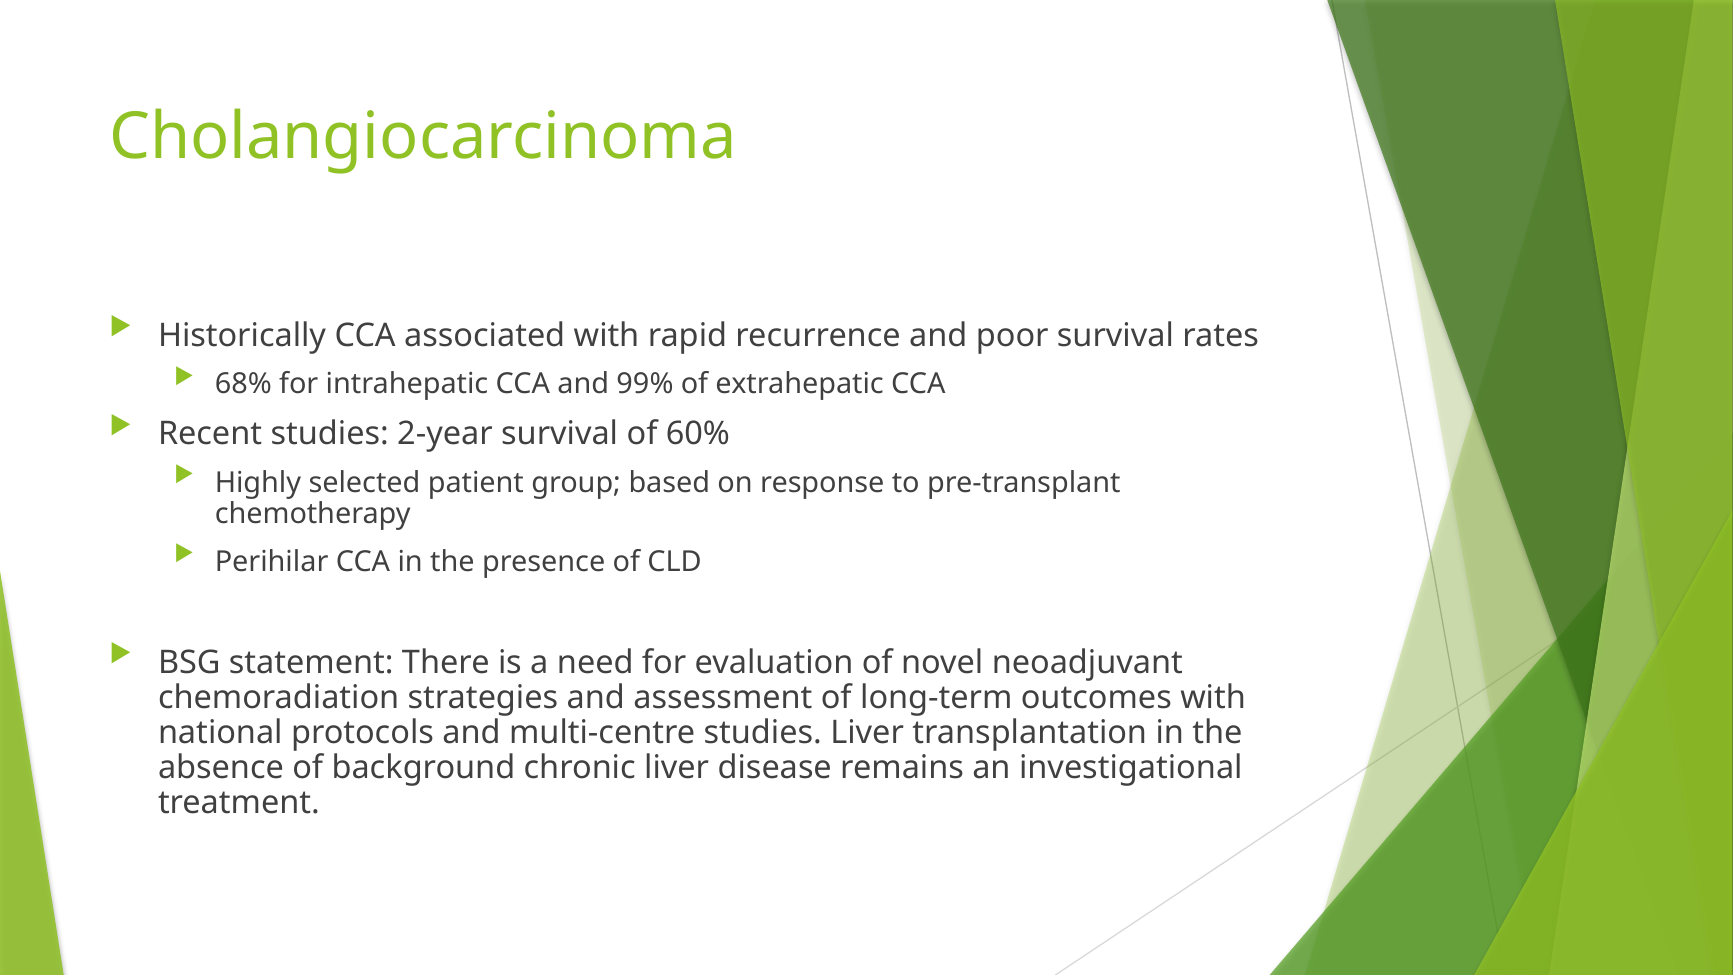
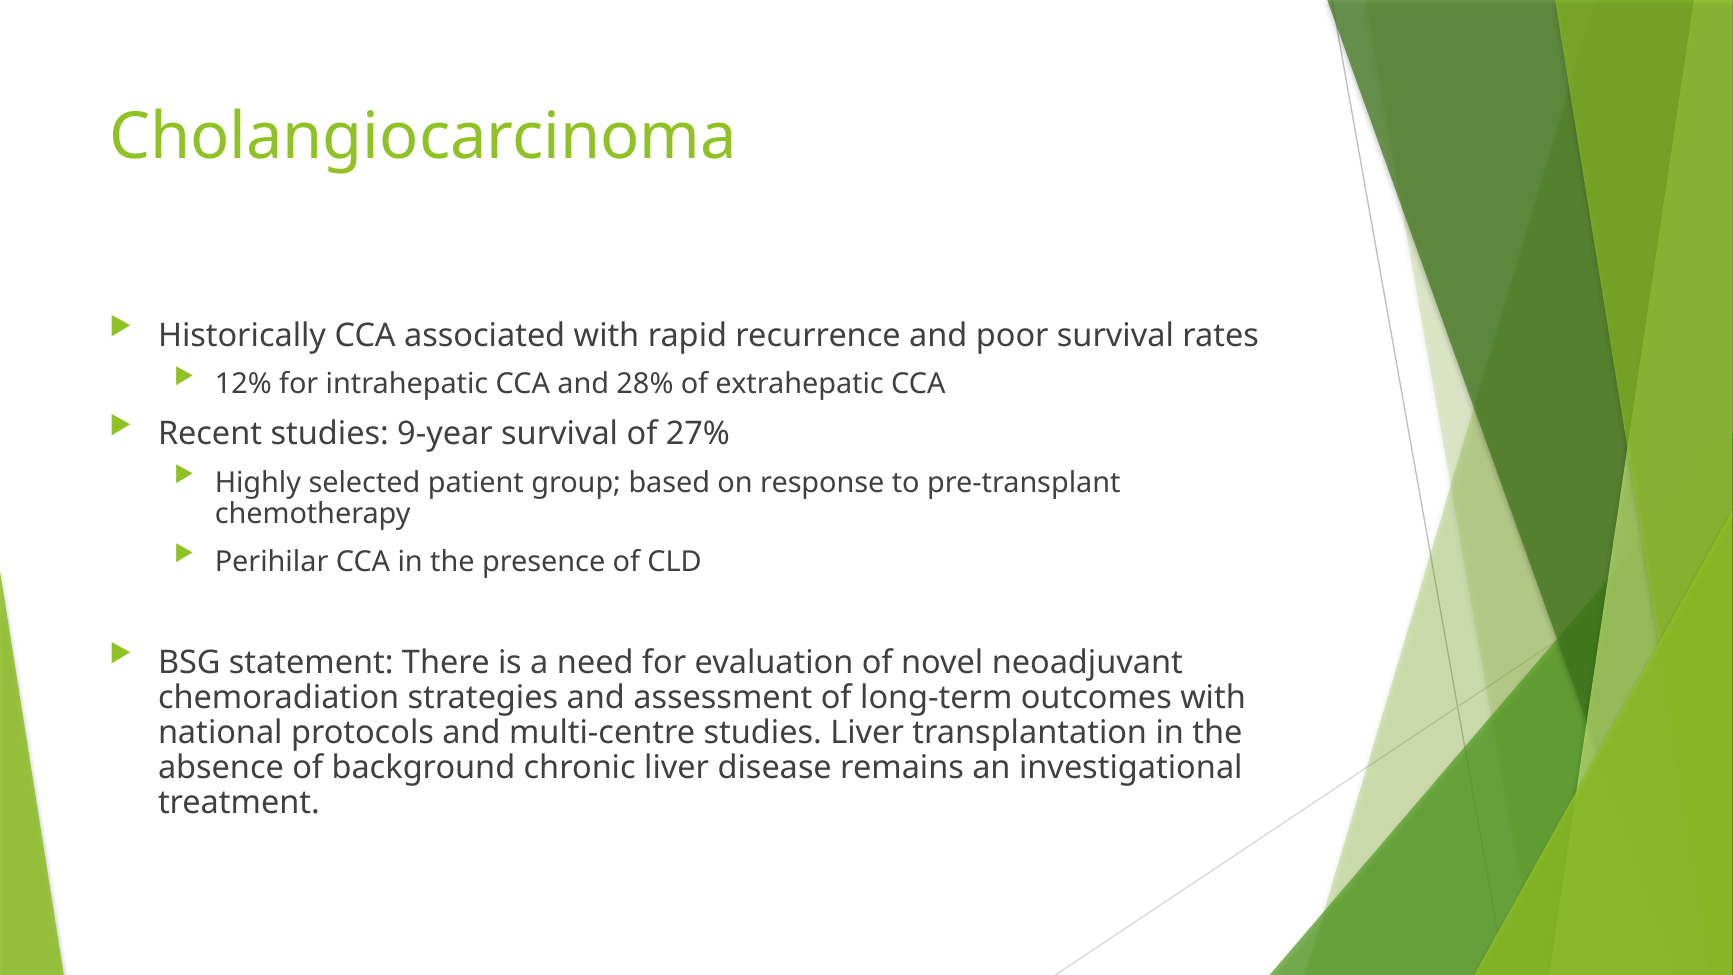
68%: 68% -> 12%
99%: 99% -> 28%
2-year: 2-year -> 9-year
60%: 60% -> 27%
